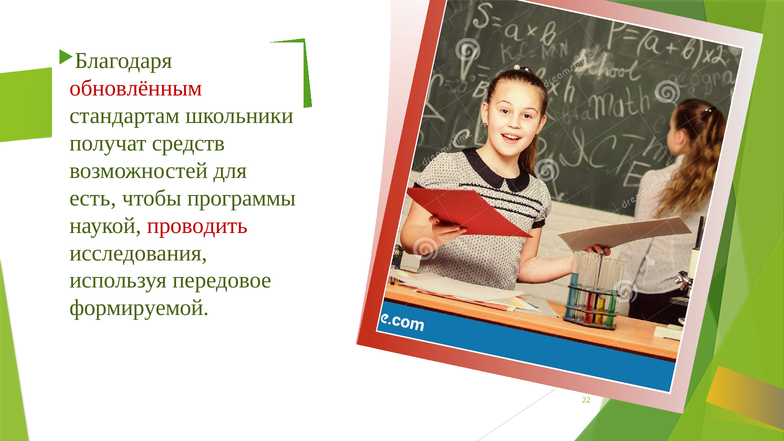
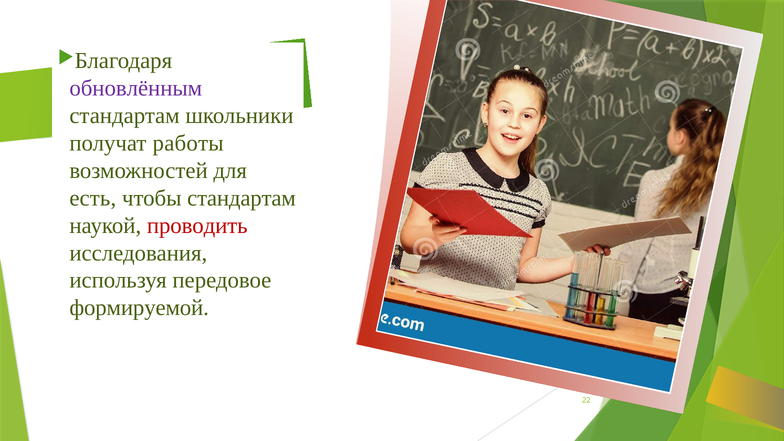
обновлённым colour: red -> purple
средств: средств -> работы
чтобы программы: программы -> стандартам
